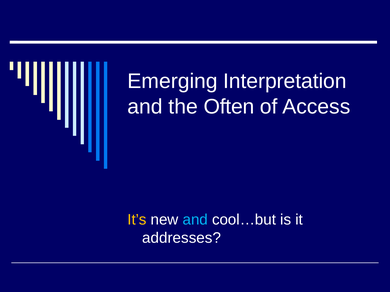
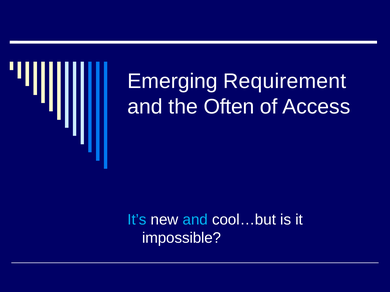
Interpretation: Interpretation -> Requirement
It’s colour: yellow -> light blue
addresses: addresses -> impossible
